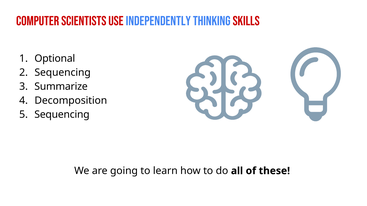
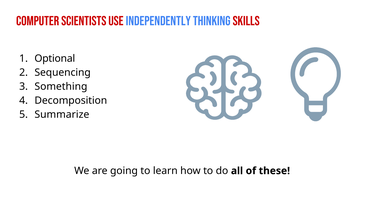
Summarize: Summarize -> Something
Sequencing at (62, 115): Sequencing -> Summarize
